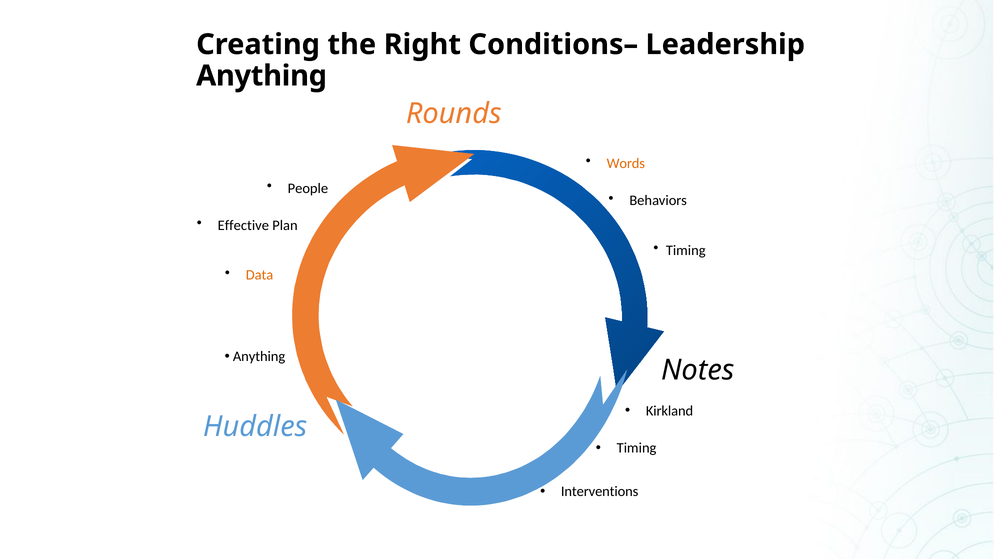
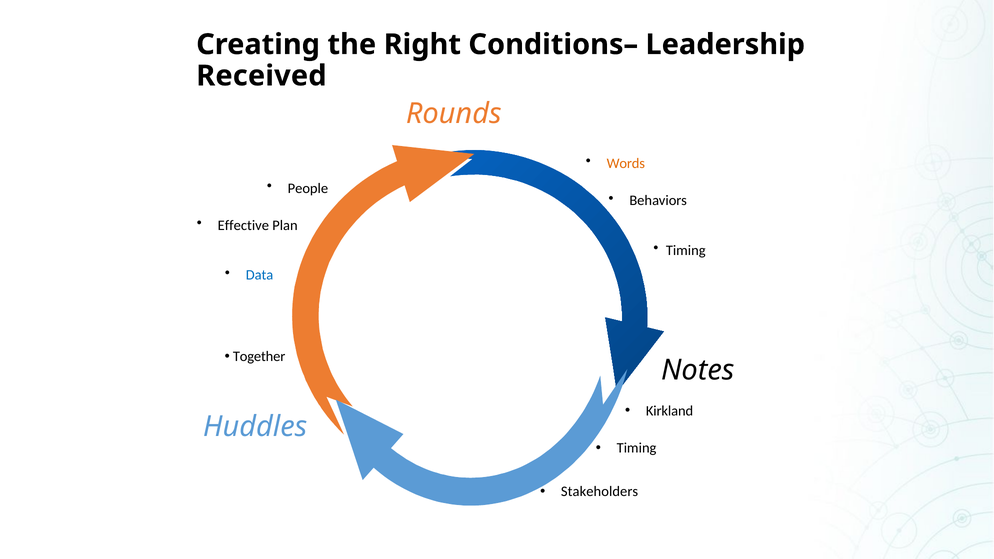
Anything at (262, 76): Anything -> Received
Data colour: orange -> blue
Anything at (259, 357): Anything -> Together
Interventions: Interventions -> Stakeholders
